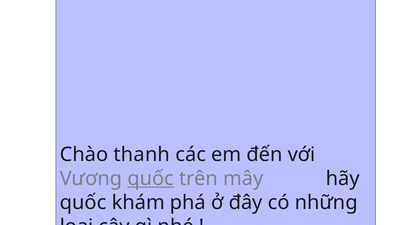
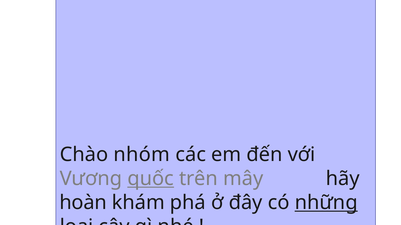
thanh: thanh -> nhóm
quốc at (83, 203): quốc -> hoàn
những underline: none -> present
